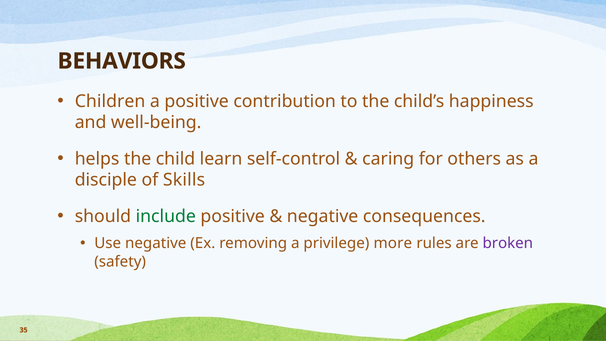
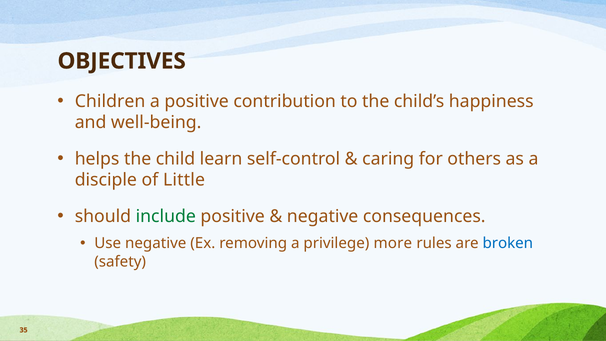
BEHAVIORS: BEHAVIORS -> OBJECTIVES
Skills: Skills -> Little
broken colour: purple -> blue
